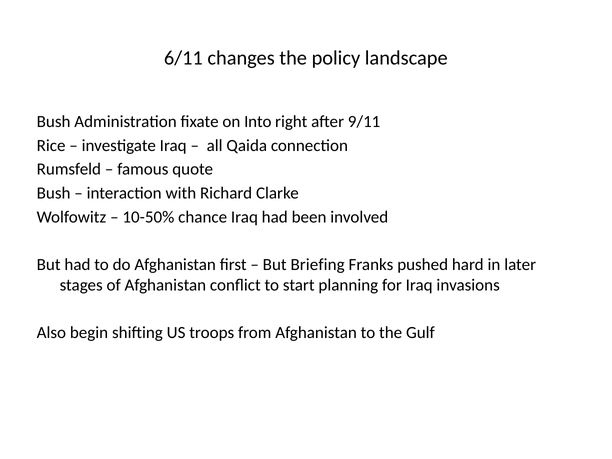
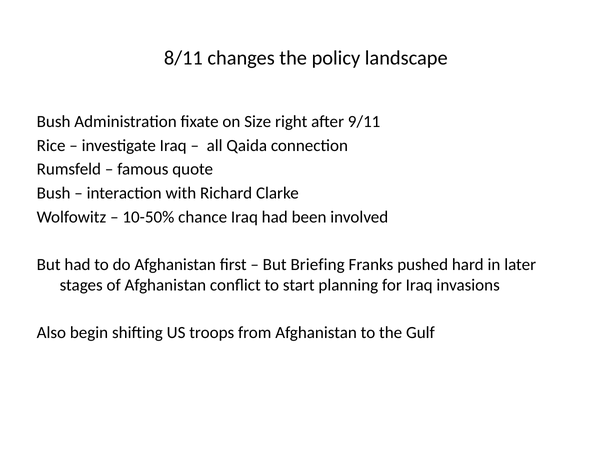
6/11: 6/11 -> 8/11
Into: Into -> Size
